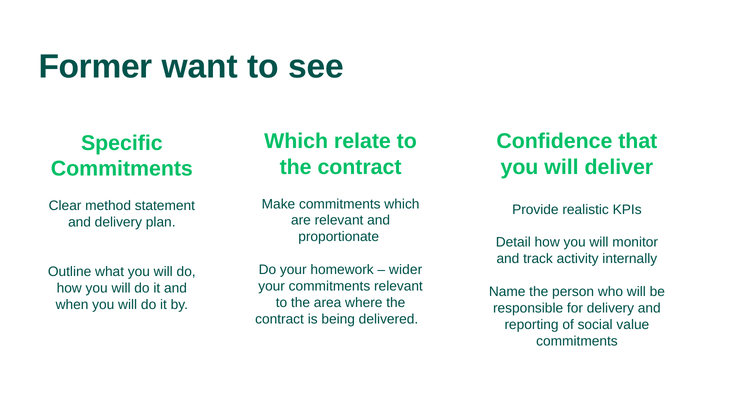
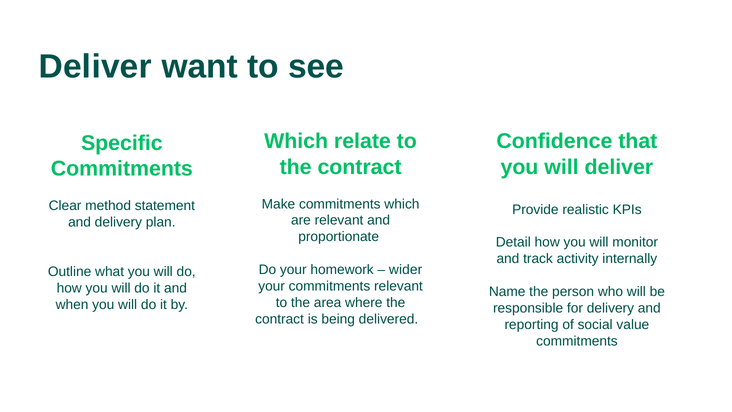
Former at (96, 67): Former -> Deliver
